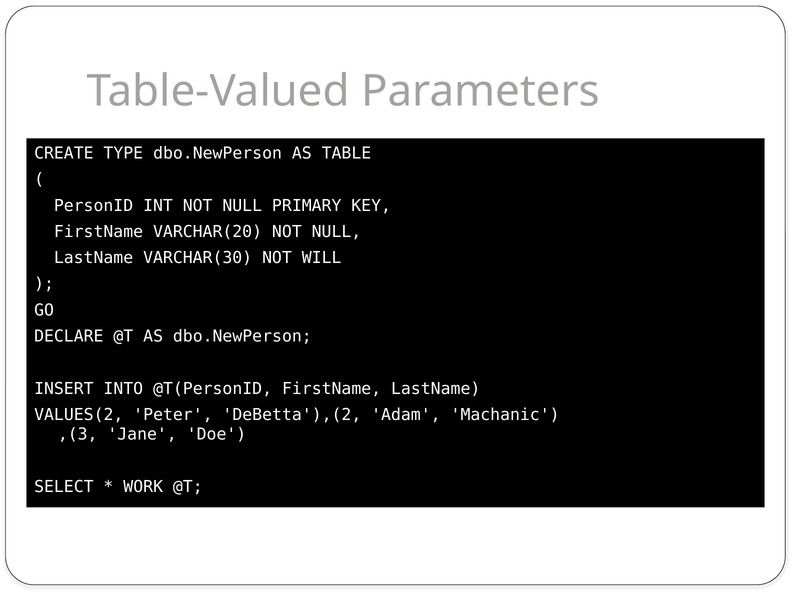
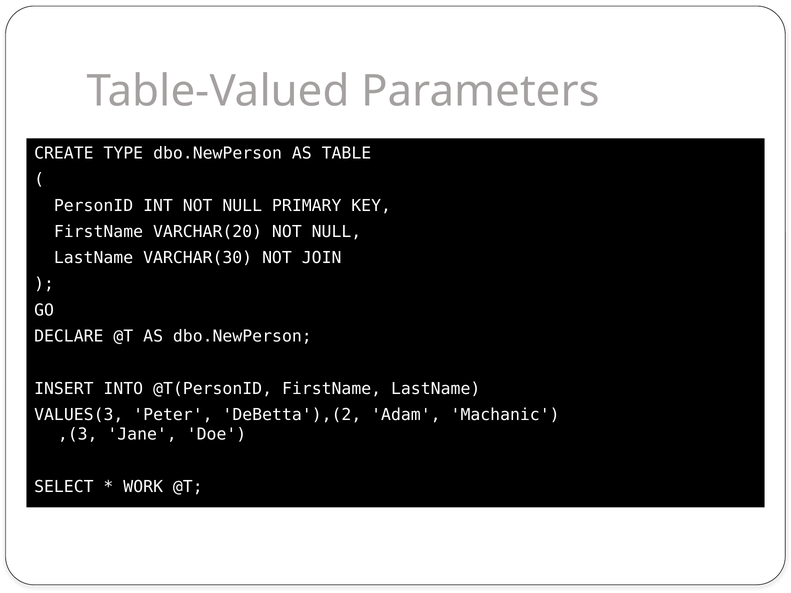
WILL: WILL -> JOIN
VALUES(2: VALUES(2 -> VALUES(3
